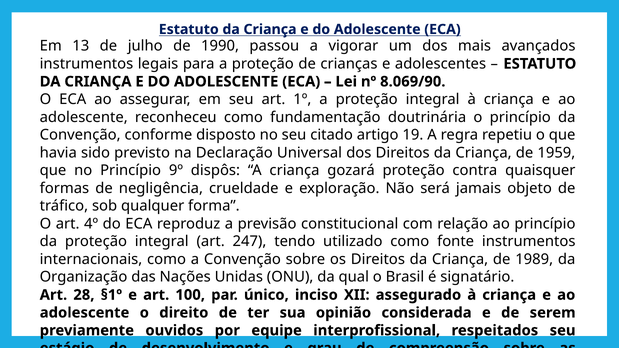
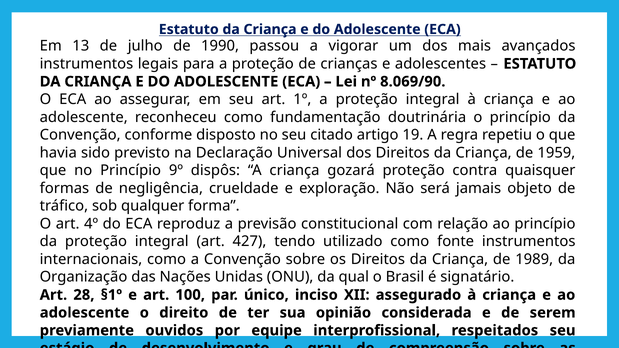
247: 247 -> 427
